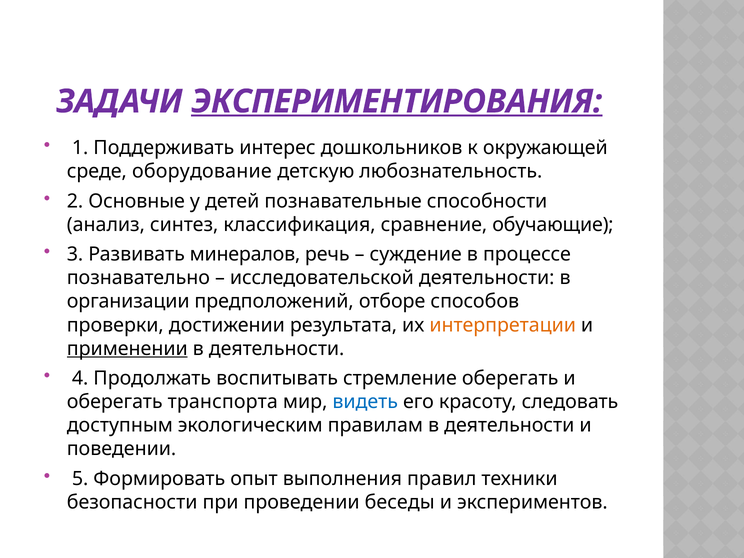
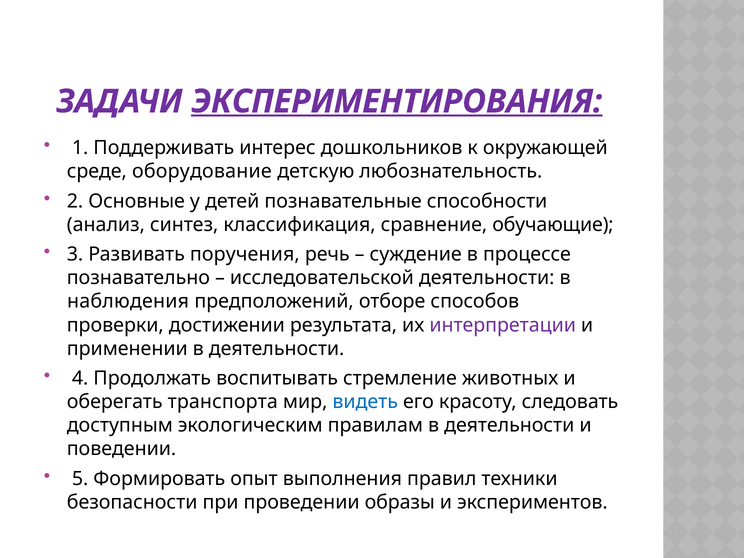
минералов: минералов -> поручения
организации: организации -> наблюдения
интерпретации colour: orange -> purple
применении underline: present -> none
стремление оберегать: оберегать -> животных
беседы: беседы -> образы
